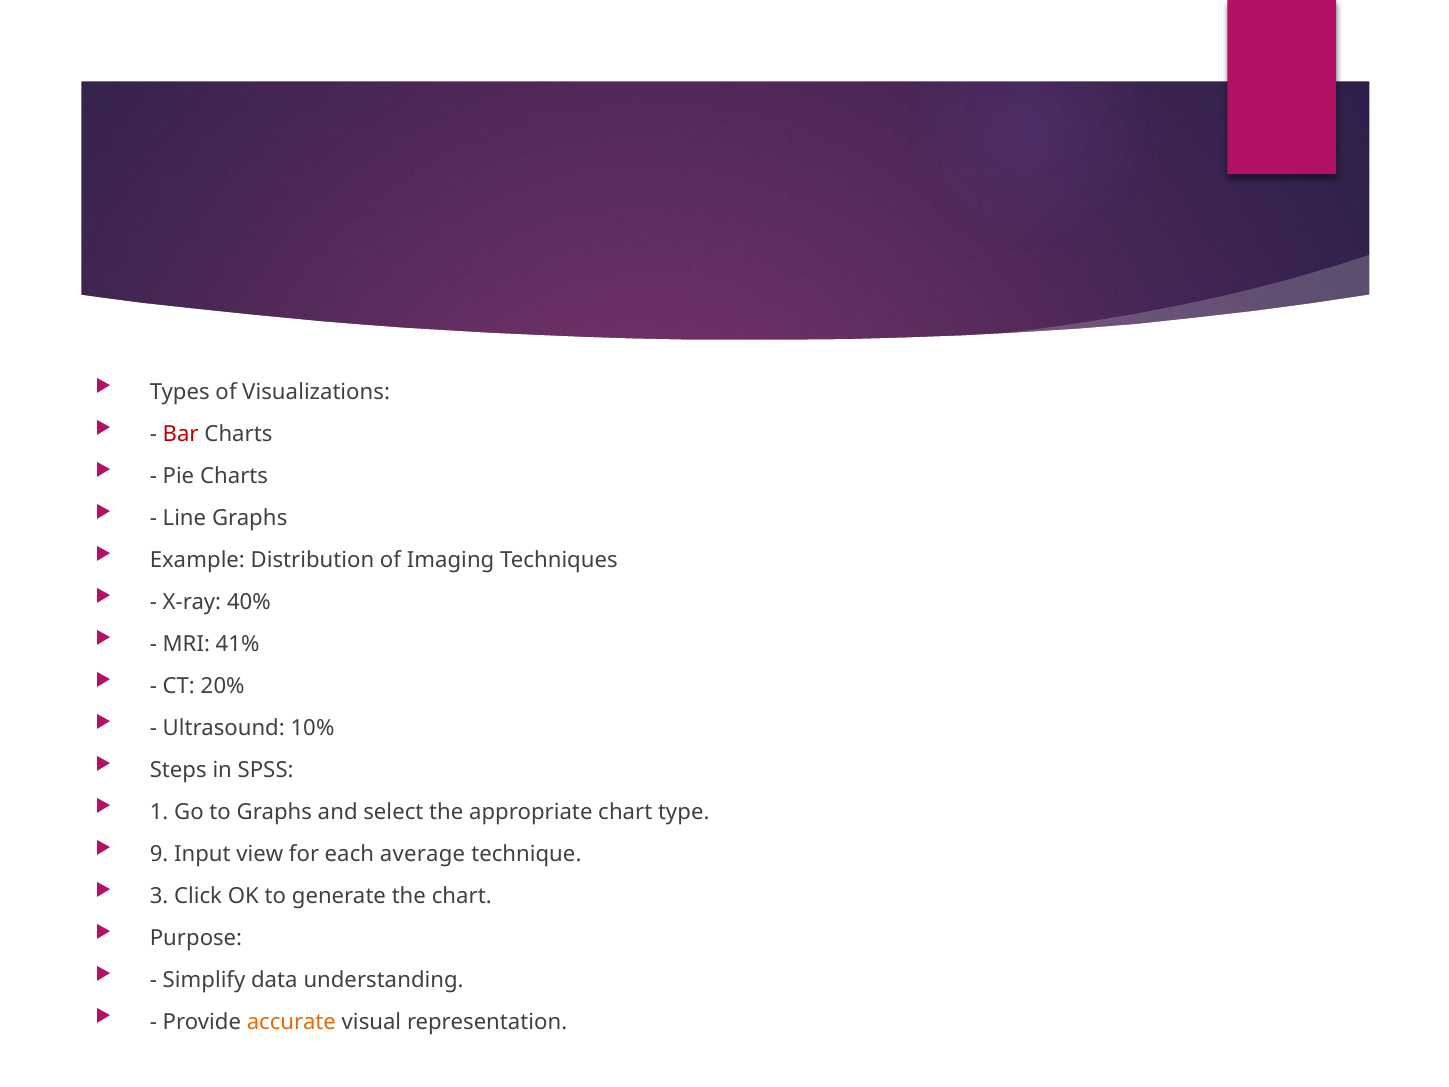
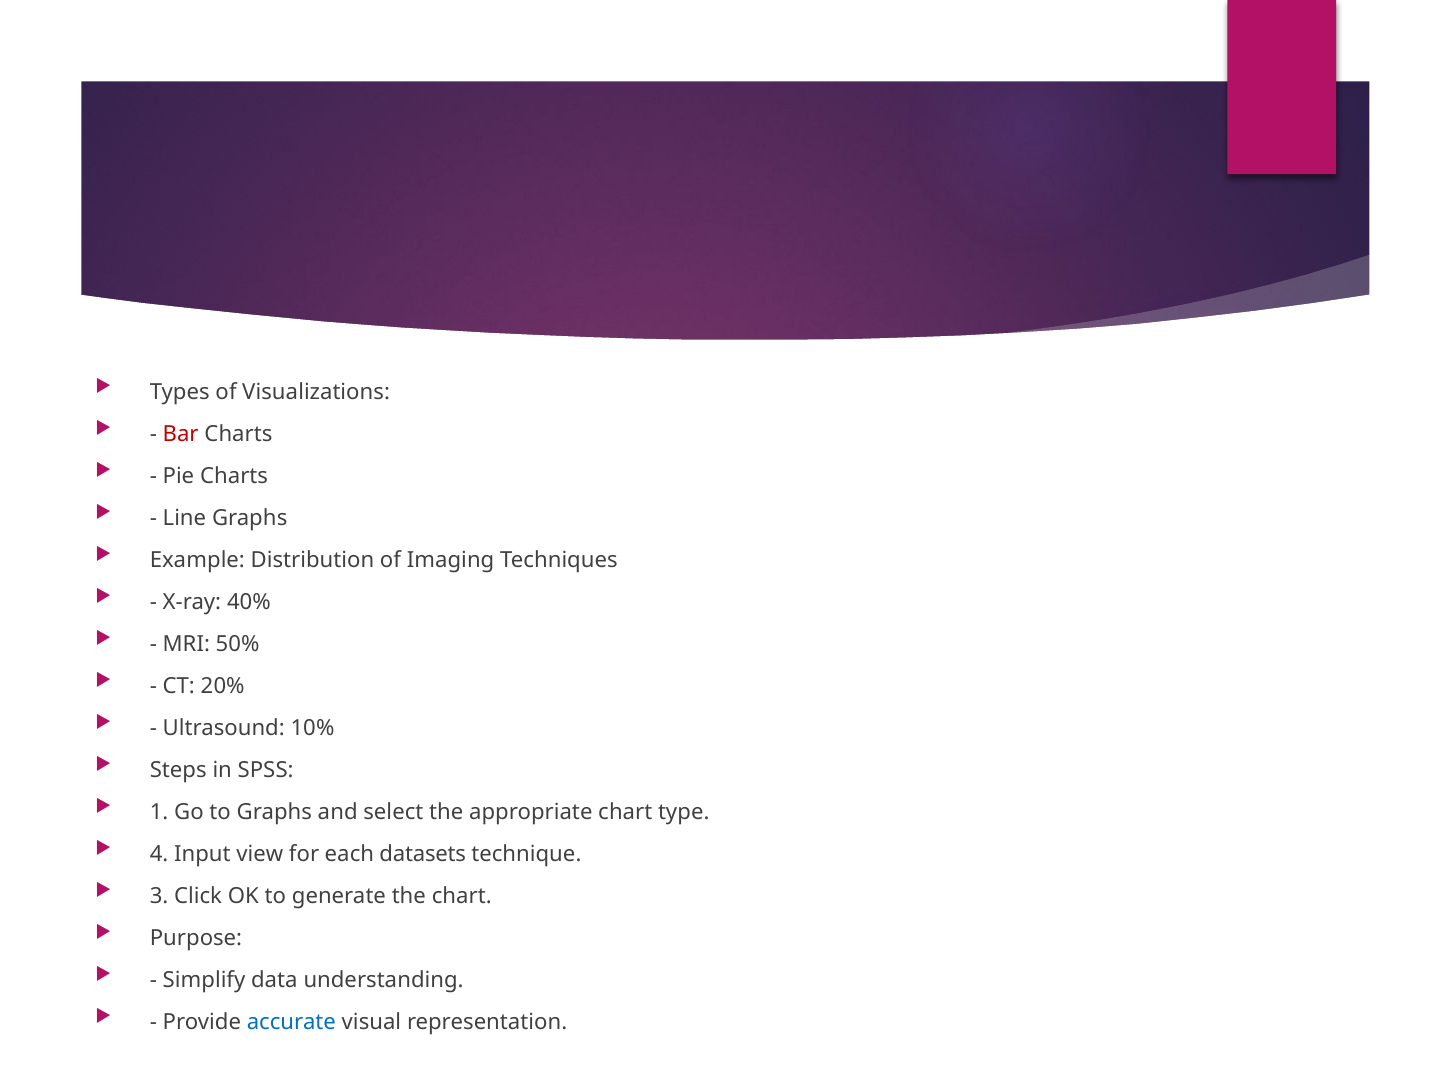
41%: 41% -> 50%
9: 9 -> 4
average: average -> datasets
accurate colour: orange -> blue
